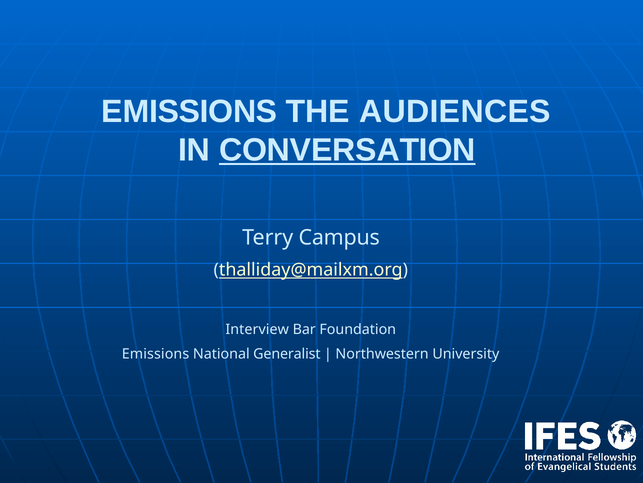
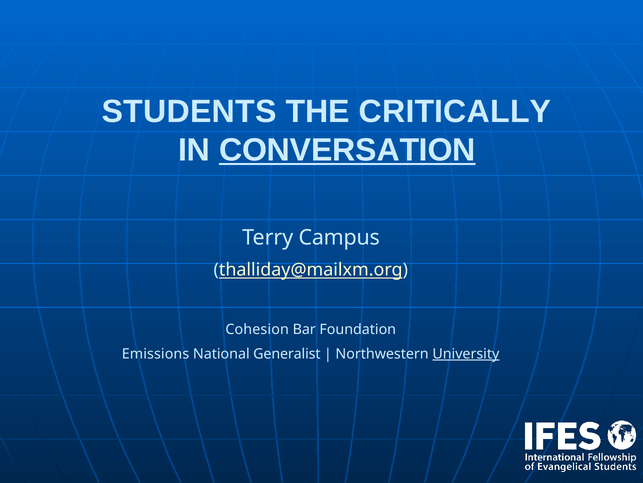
EMISSIONS at (189, 111): EMISSIONS -> STUDENTS
AUDIENCES: AUDIENCES -> CRITICALLY
Interview: Interview -> Cohesion
University underline: none -> present
